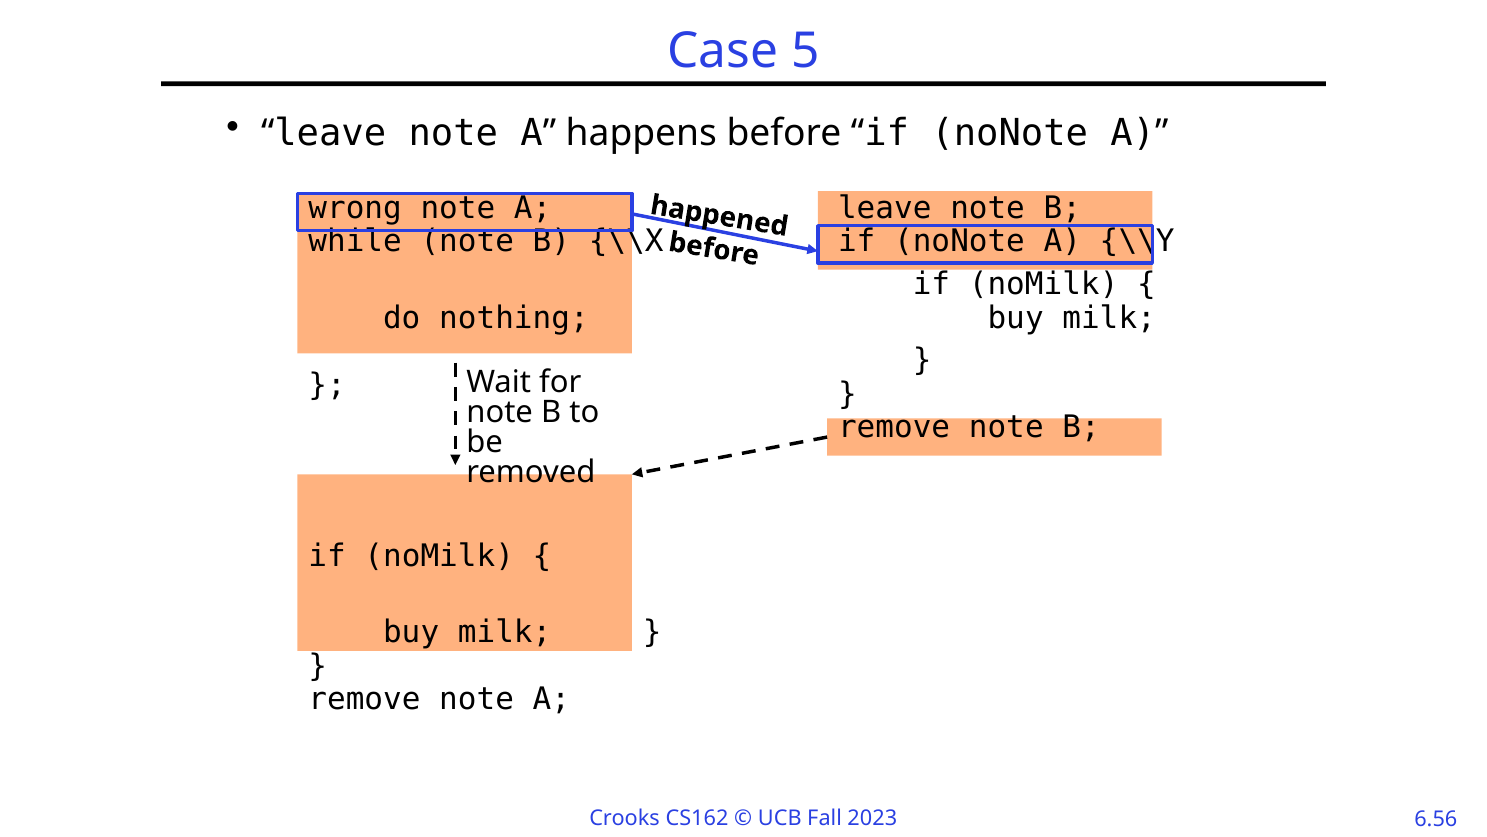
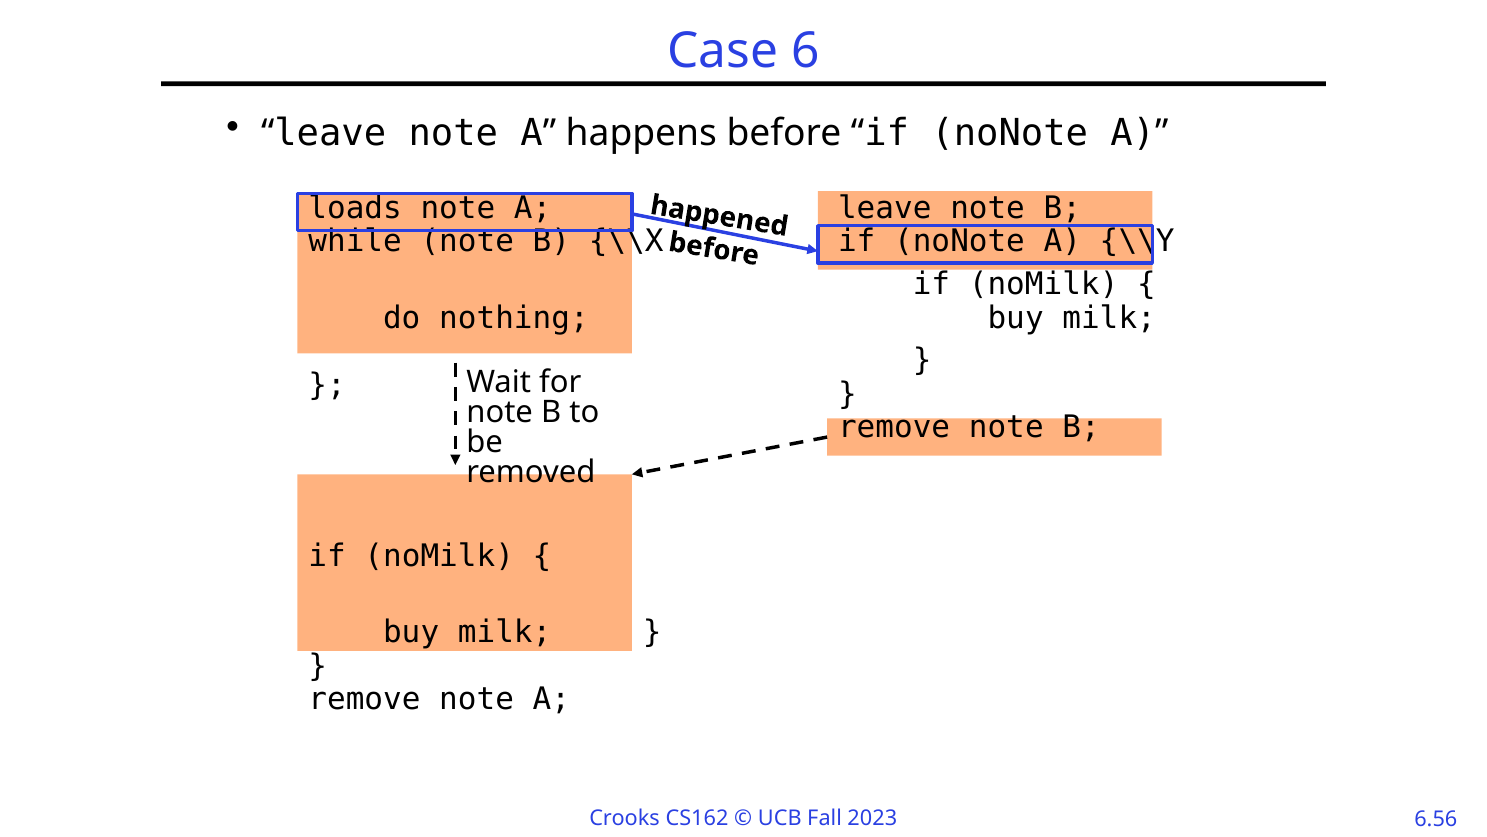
5: 5 -> 6
wrong: wrong -> loads
